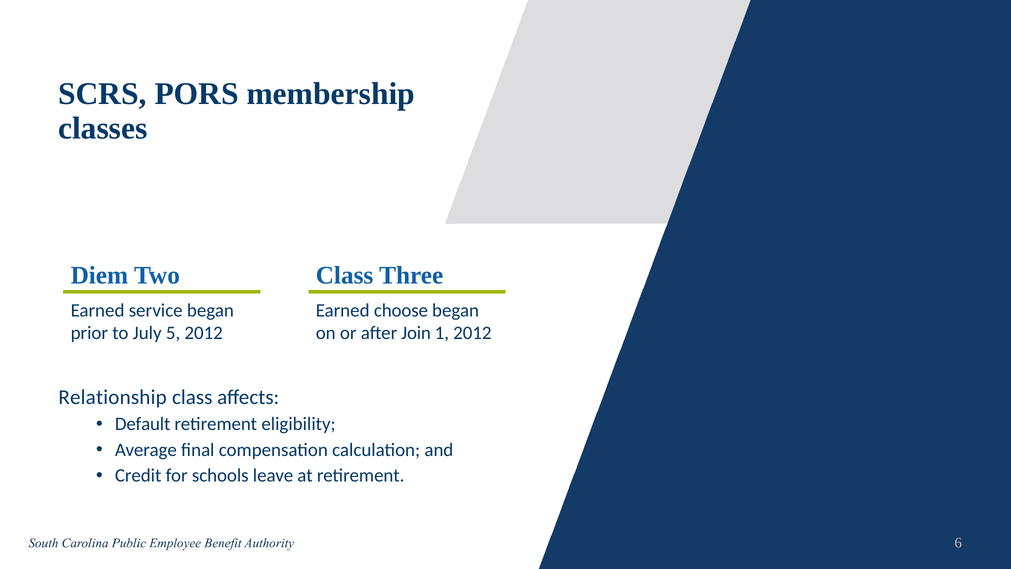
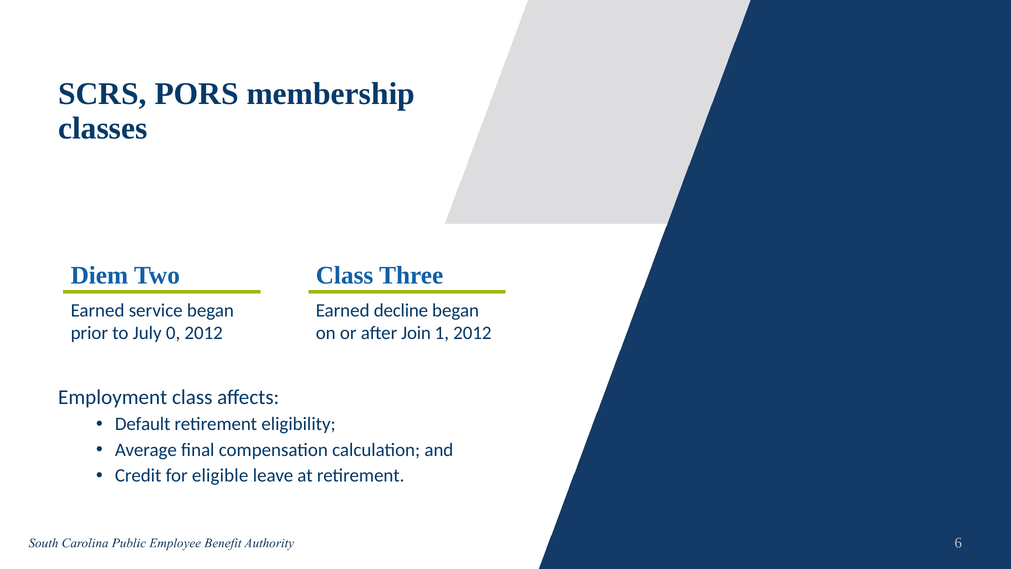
choose: choose -> decline
5: 5 -> 0
Relationship: Relationship -> Employment
schools: schools -> eligible
